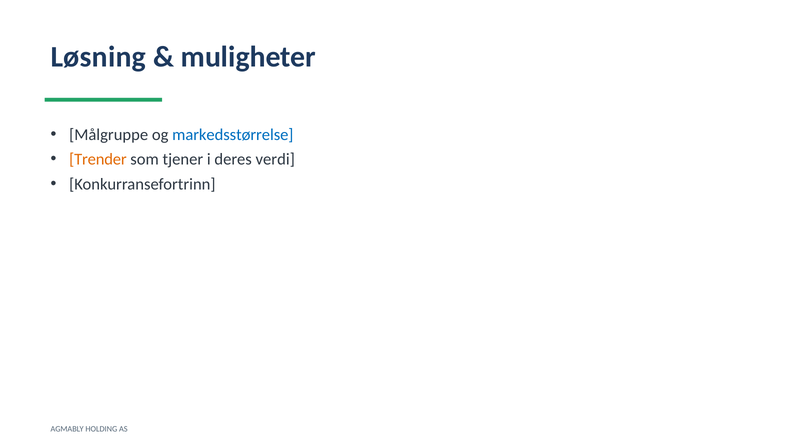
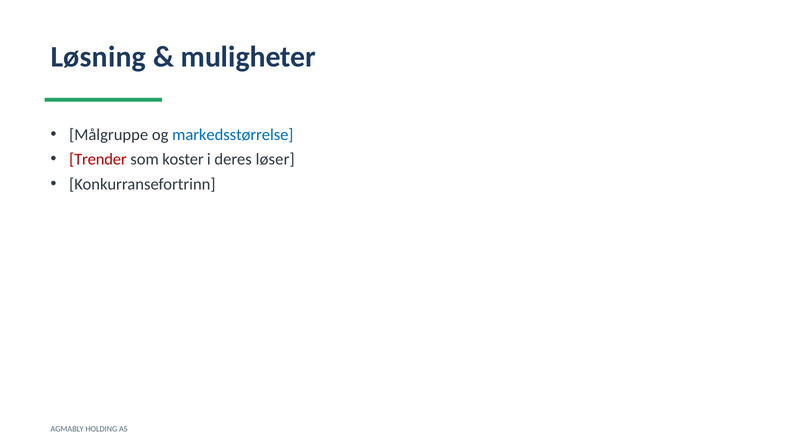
Trender colour: orange -> red
tjener: tjener -> koster
verdi: verdi -> løser
